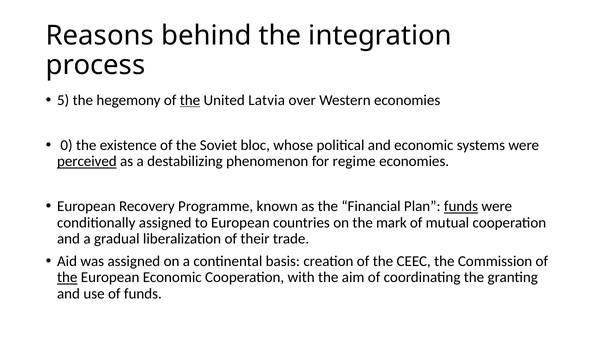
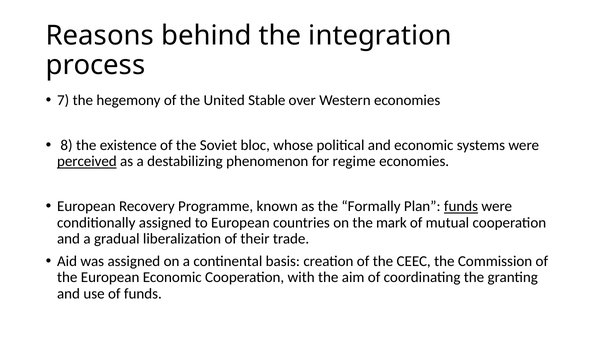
5: 5 -> 7
the at (190, 100) underline: present -> none
Latvia: Latvia -> Stable
0: 0 -> 8
Financial: Financial -> Formally
the at (67, 278) underline: present -> none
